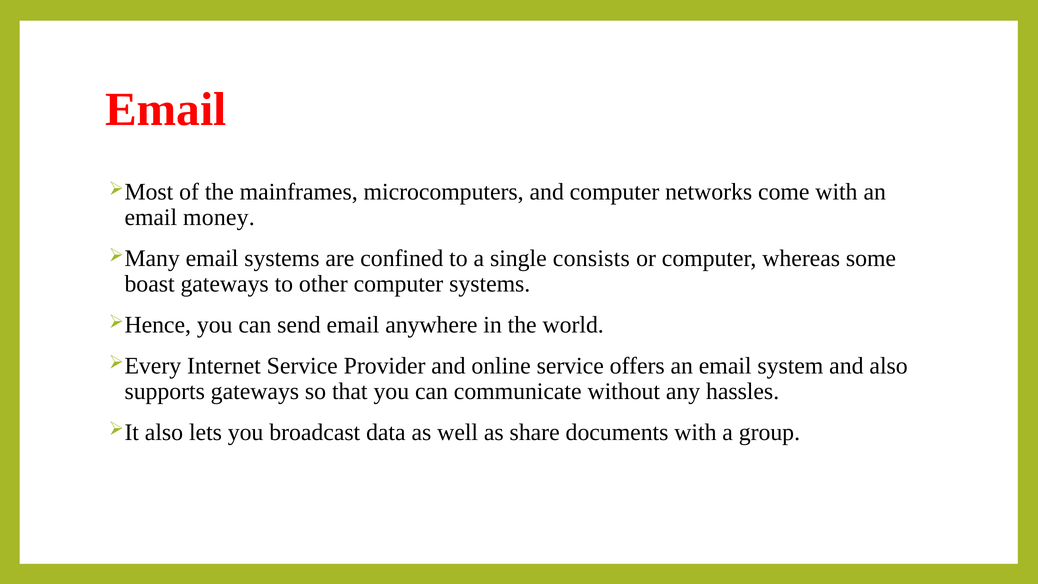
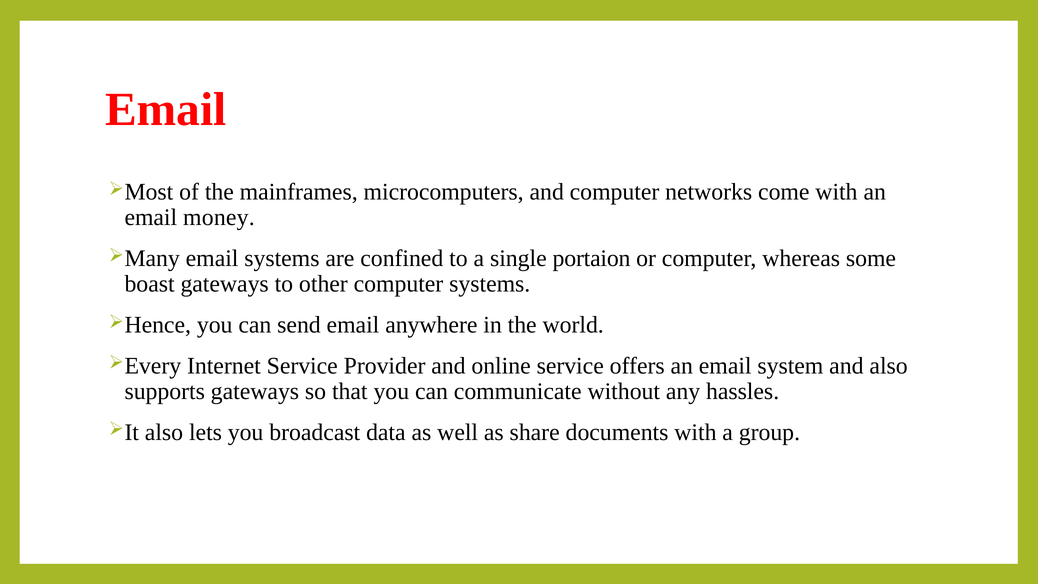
consists: consists -> portaion
